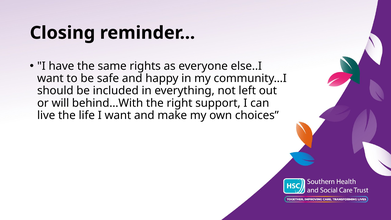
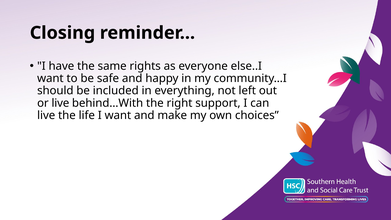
or will: will -> live
